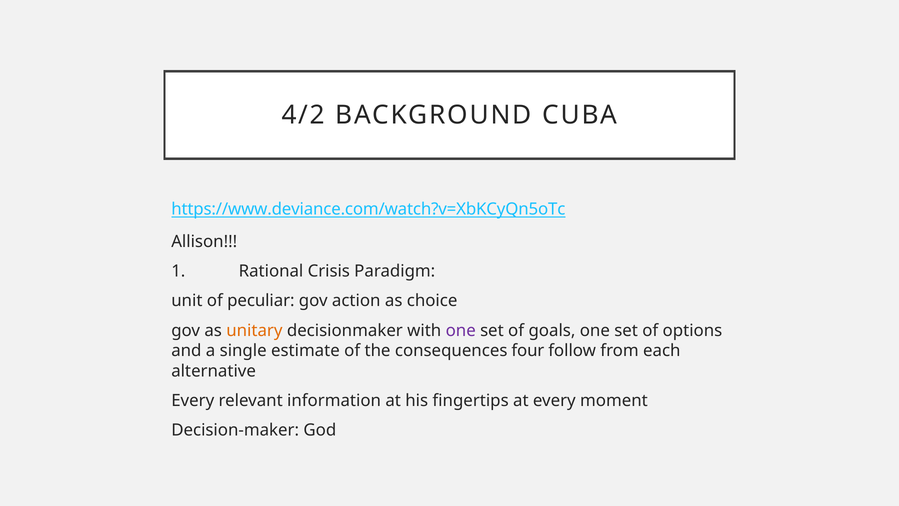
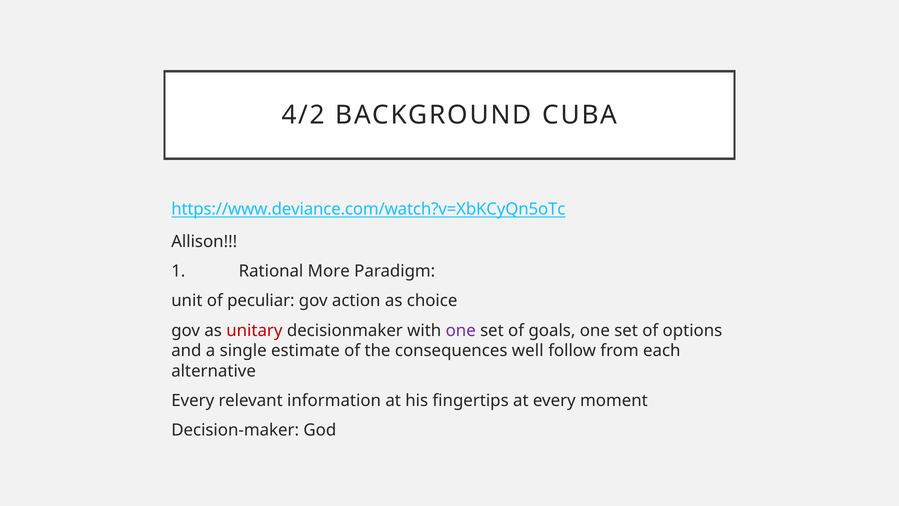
Crisis: Crisis -> More
unitary colour: orange -> red
four: four -> well
